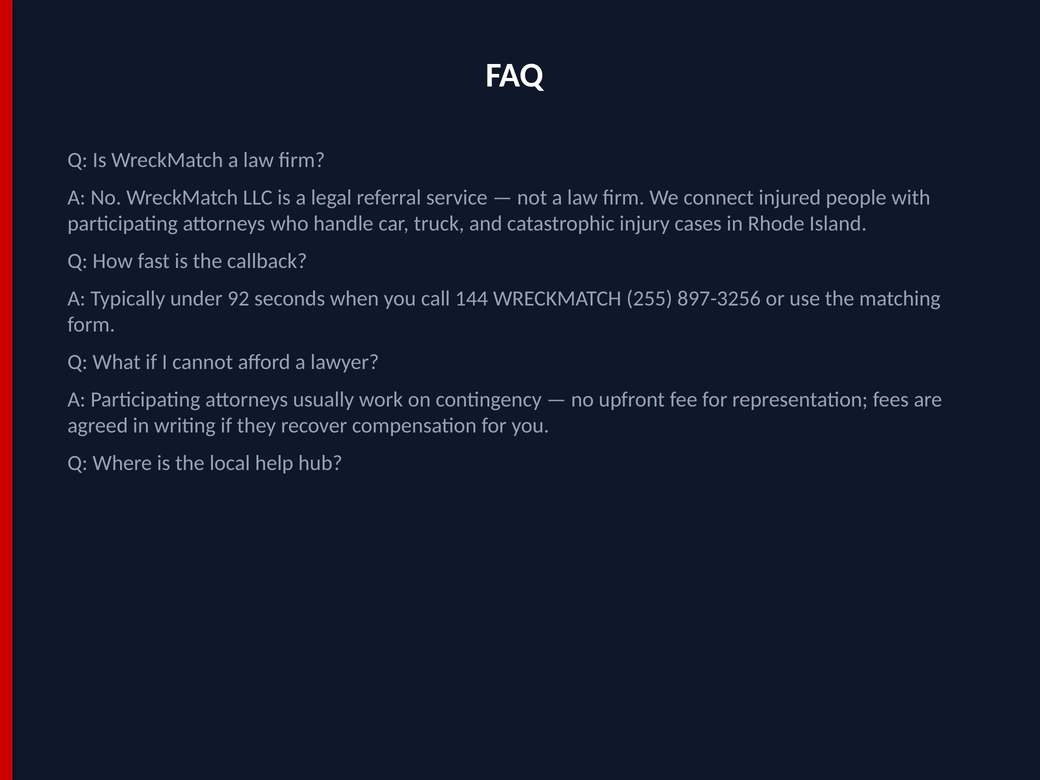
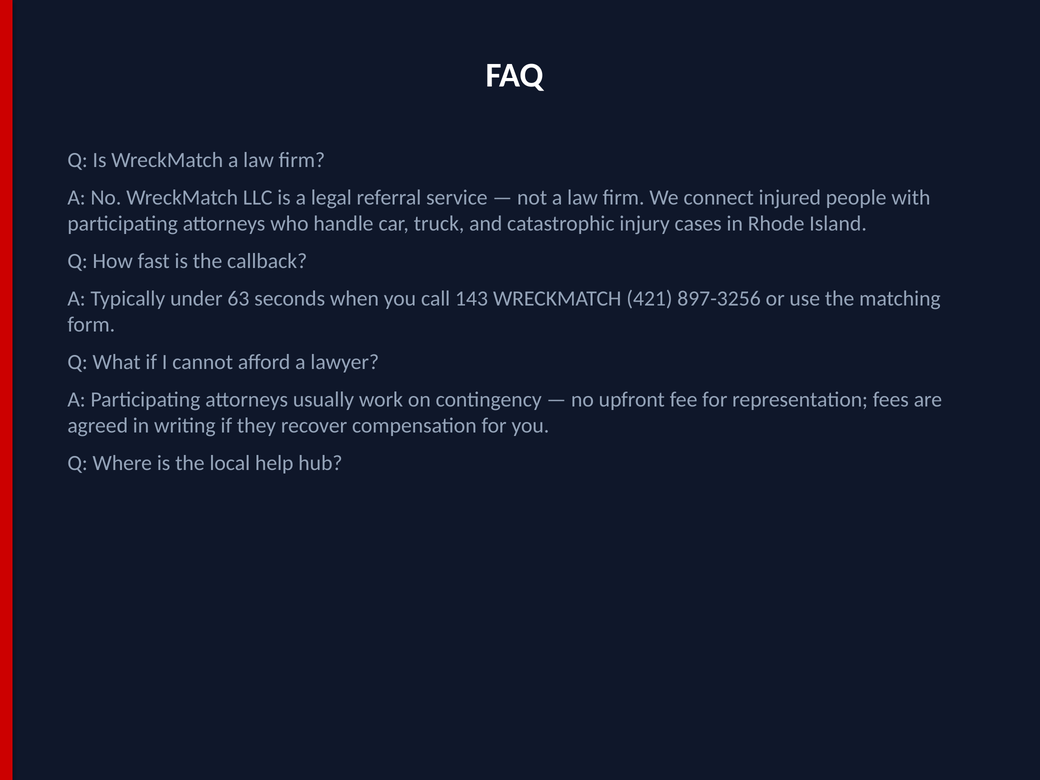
92: 92 -> 63
144: 144 -> 143
255: 255 -> 421
